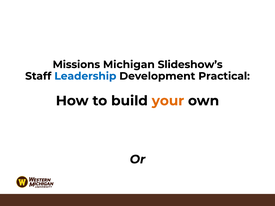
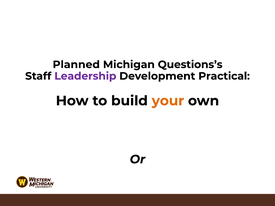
Missions: Missions -> Planned
Slideshow’s: Slideshow’s -> Questions’s
Leadership colour: blue -> purple
